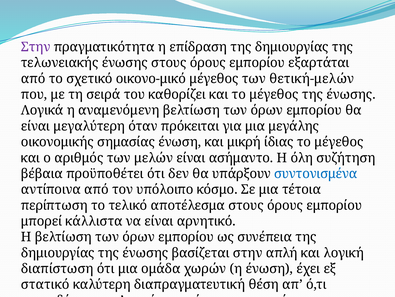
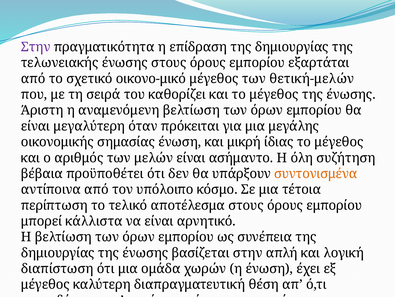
Λογικά: Λογικά -> Άριστη
συντονισμένα colour: blue -> orange
στατικό at (45, 284): στατικό -> μέγεθος
